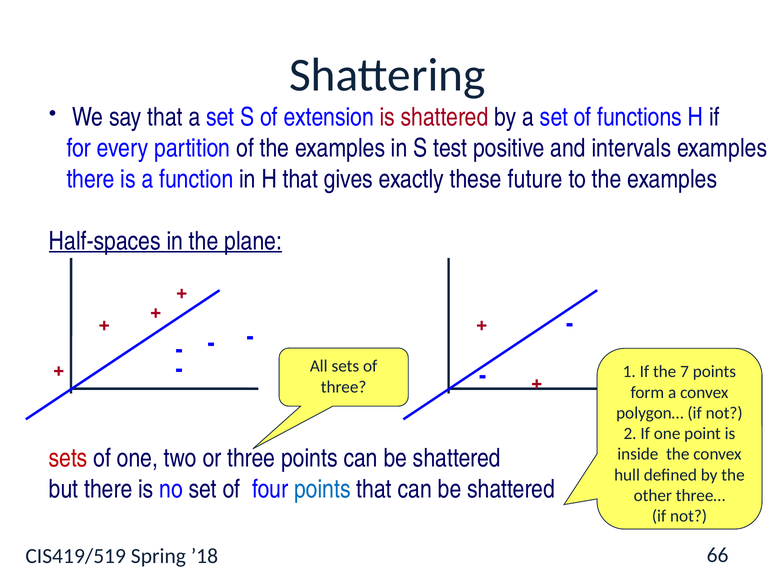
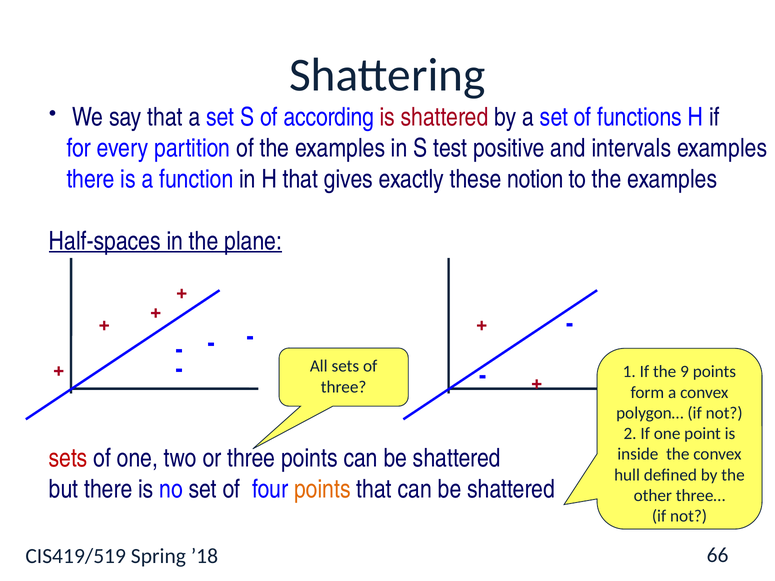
extension: extension -> according
future: future -> notion
7: 7 -> 9
points at (322, 489) colour: blue -> orange
